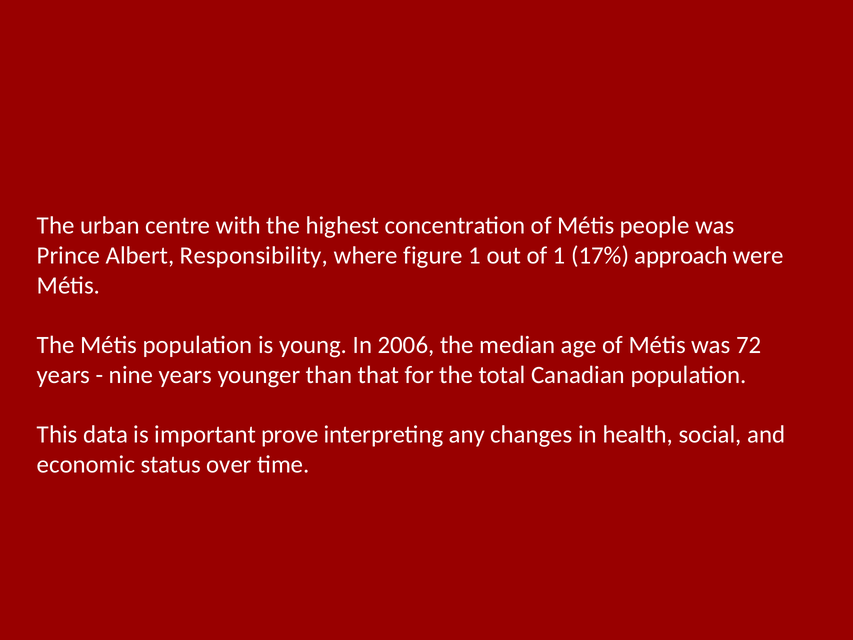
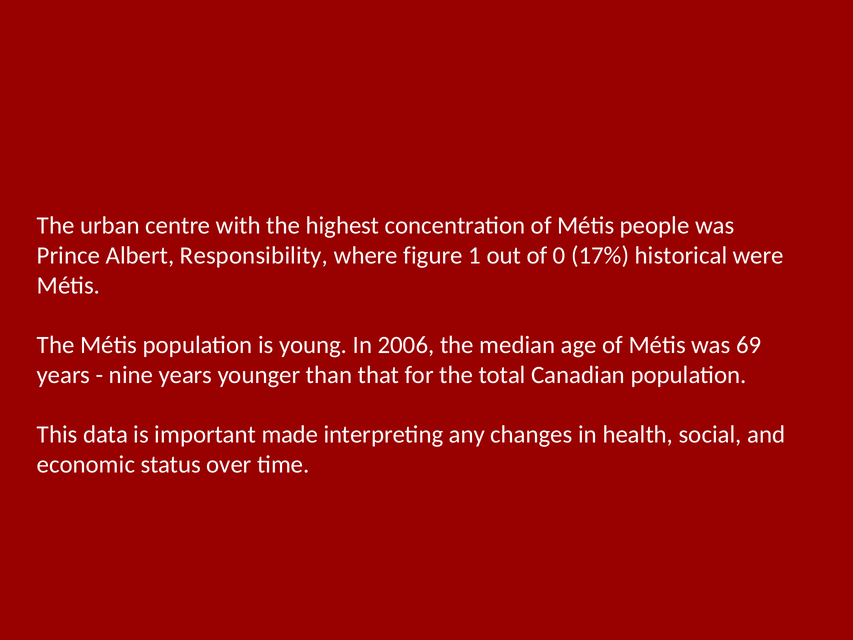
of 1: 1 -> 0
approach: approach -> historical
72: 72 -> 69
prove: prove -> made
